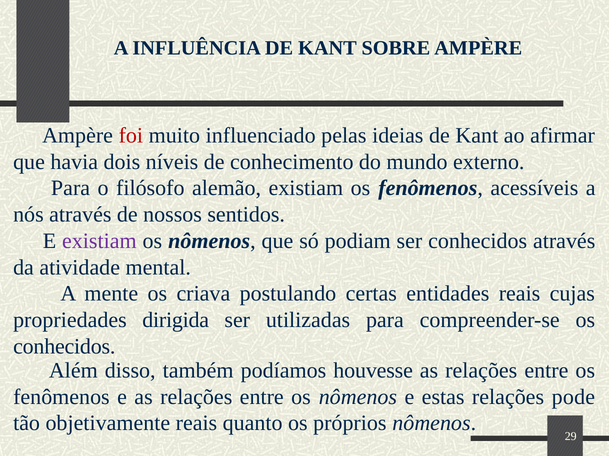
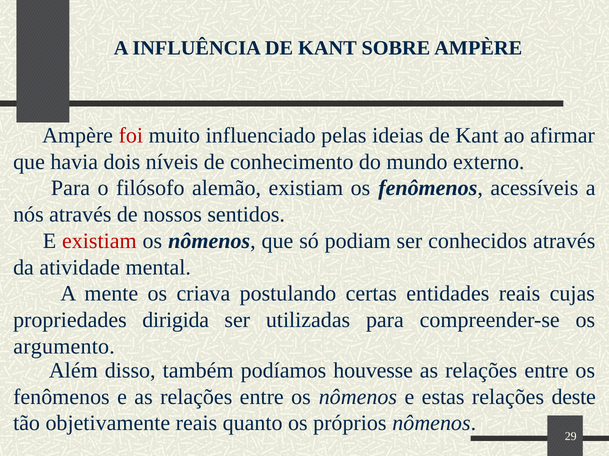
existiam at (99, 241) colour: purple -> red
conhecidos at (64, 347): conhecidos -> argumento
pode: pode -> deste
